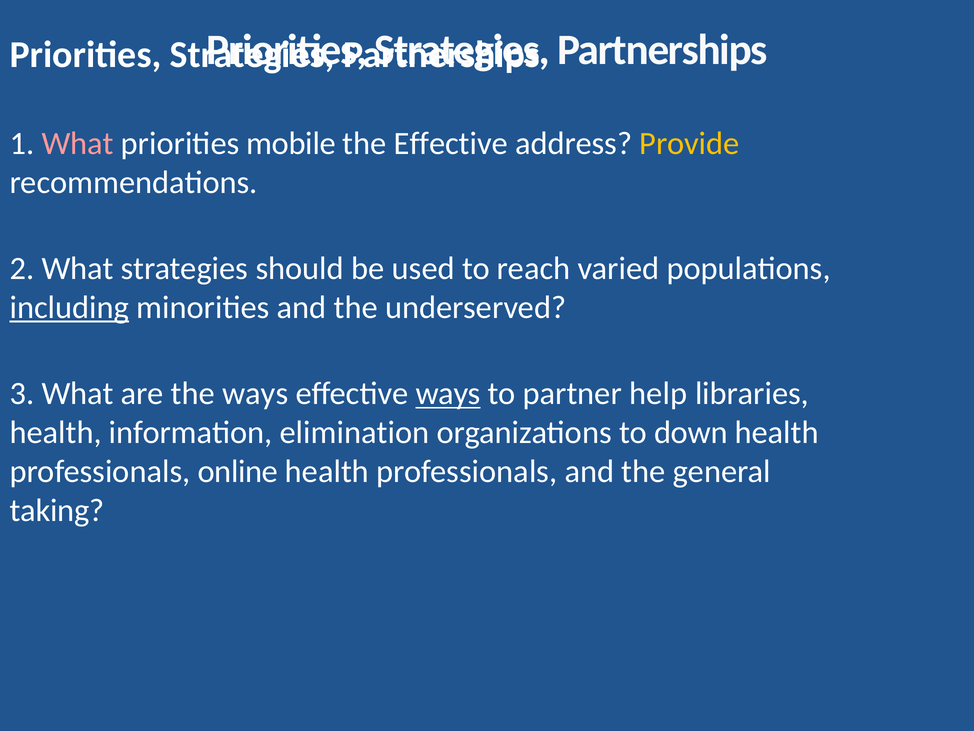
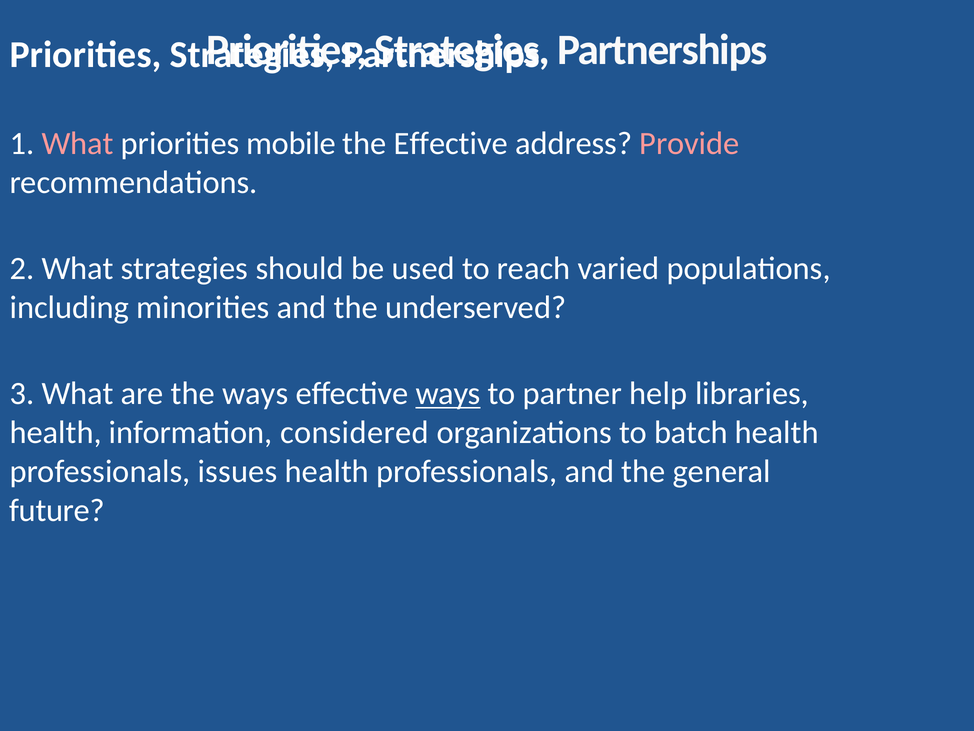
Provide colour: yellow -> pink
including underline: present -> none
elimination: elimination -> considered
down: down -> batch
online: online -> issues
taking: taking -> future
